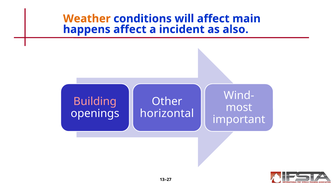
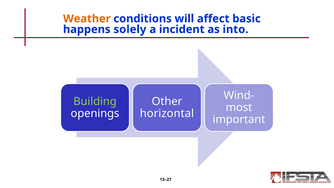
main: main -> basic
happens affect: affect -> solely
also: also -> into
Building colour: pink -> light green
